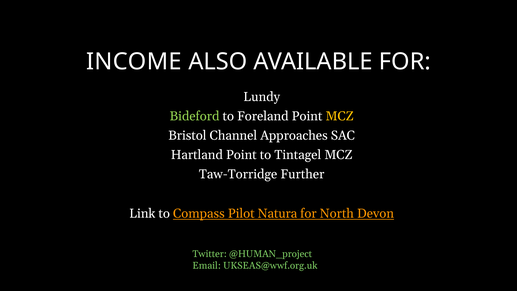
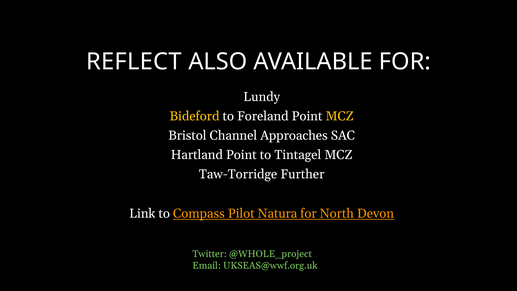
INCOME: INCOME -> REFLECT
Bideford colour: light green -> yellow
@HUMAN_project: @HUMAN_project -> @WHOLE_project
